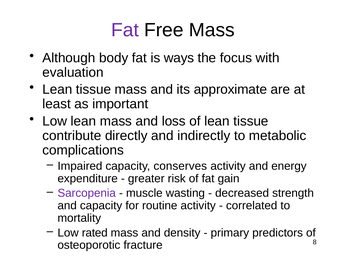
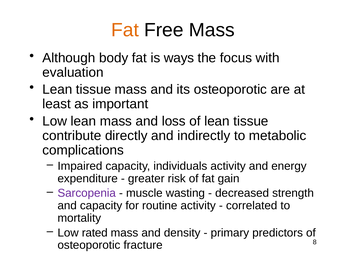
Fat at (125, 30) colour: purple -> orange
its approximate: approximate -> osteoporotic
conserves: conserves -> individuals
